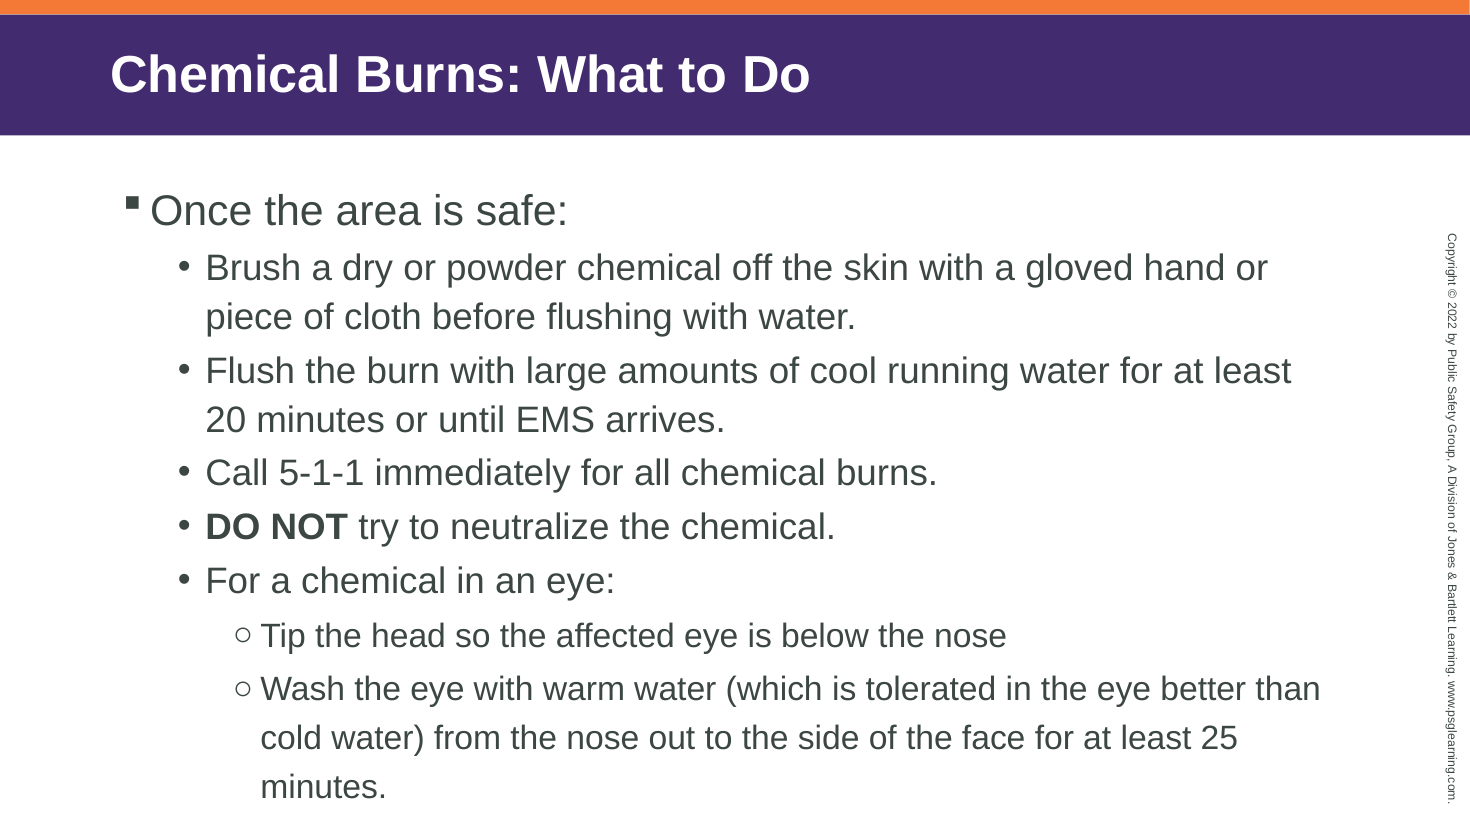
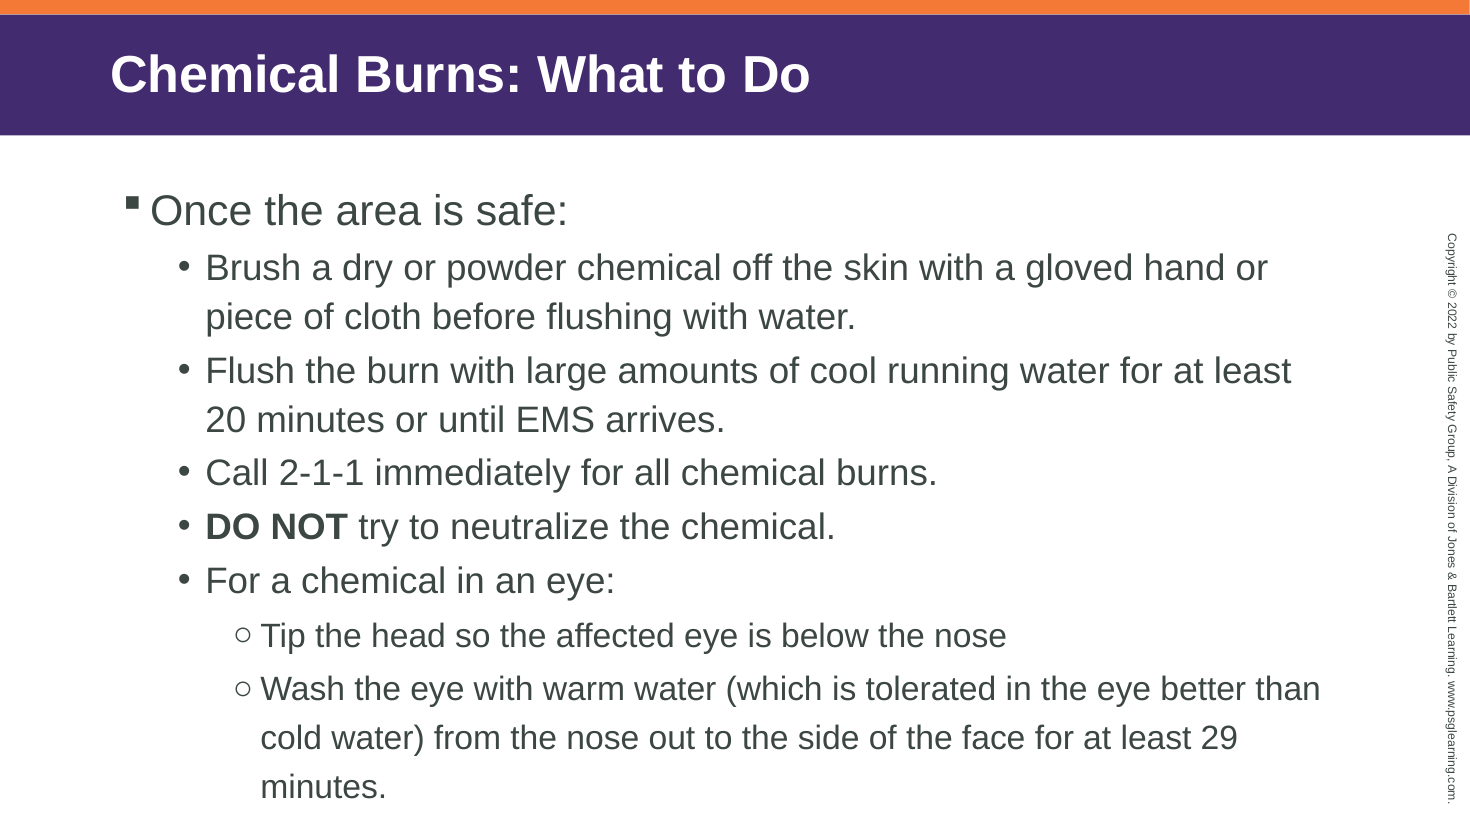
5-1-1: 5-1-1 -> 2-1-1
25: 25 -> 29
